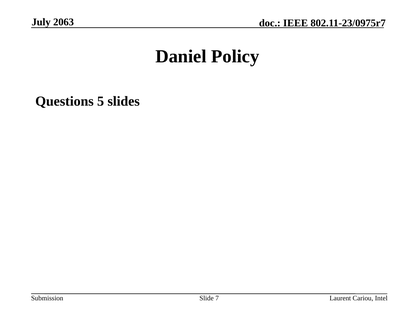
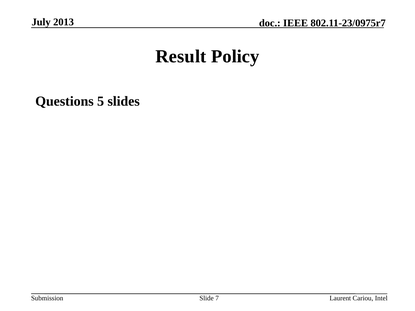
2063: 2063 -> 2013
Daniel: Daniel -> Result
